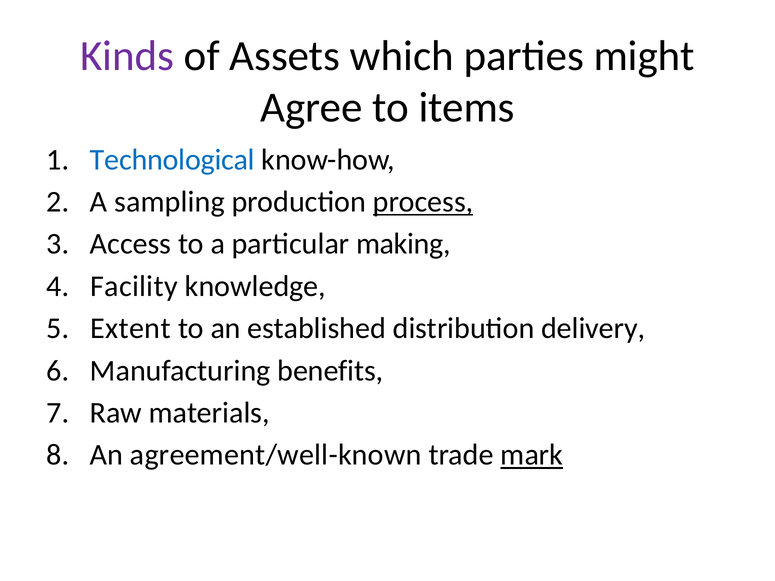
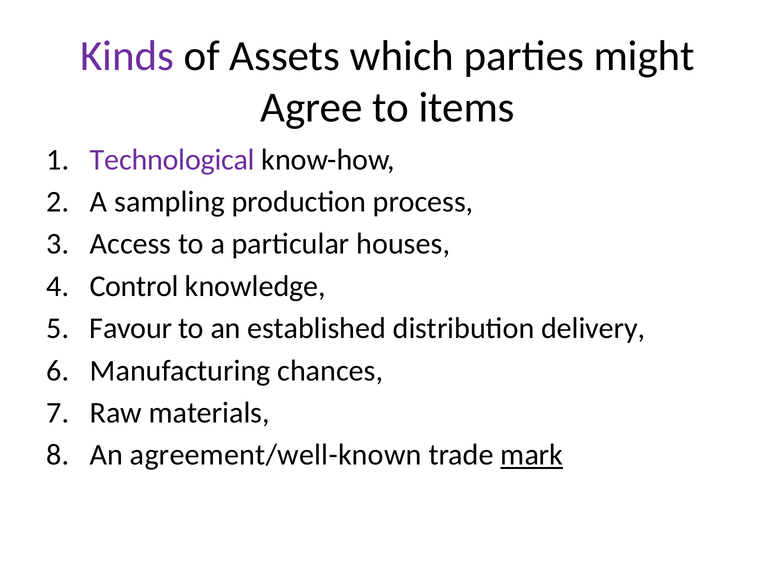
Technological colour: blue -> purple
process underline: present -> none
making: making -> houses
Facility: Facility -> Control
Extent: Extent -> Favour
benefits: benefits -> chances
